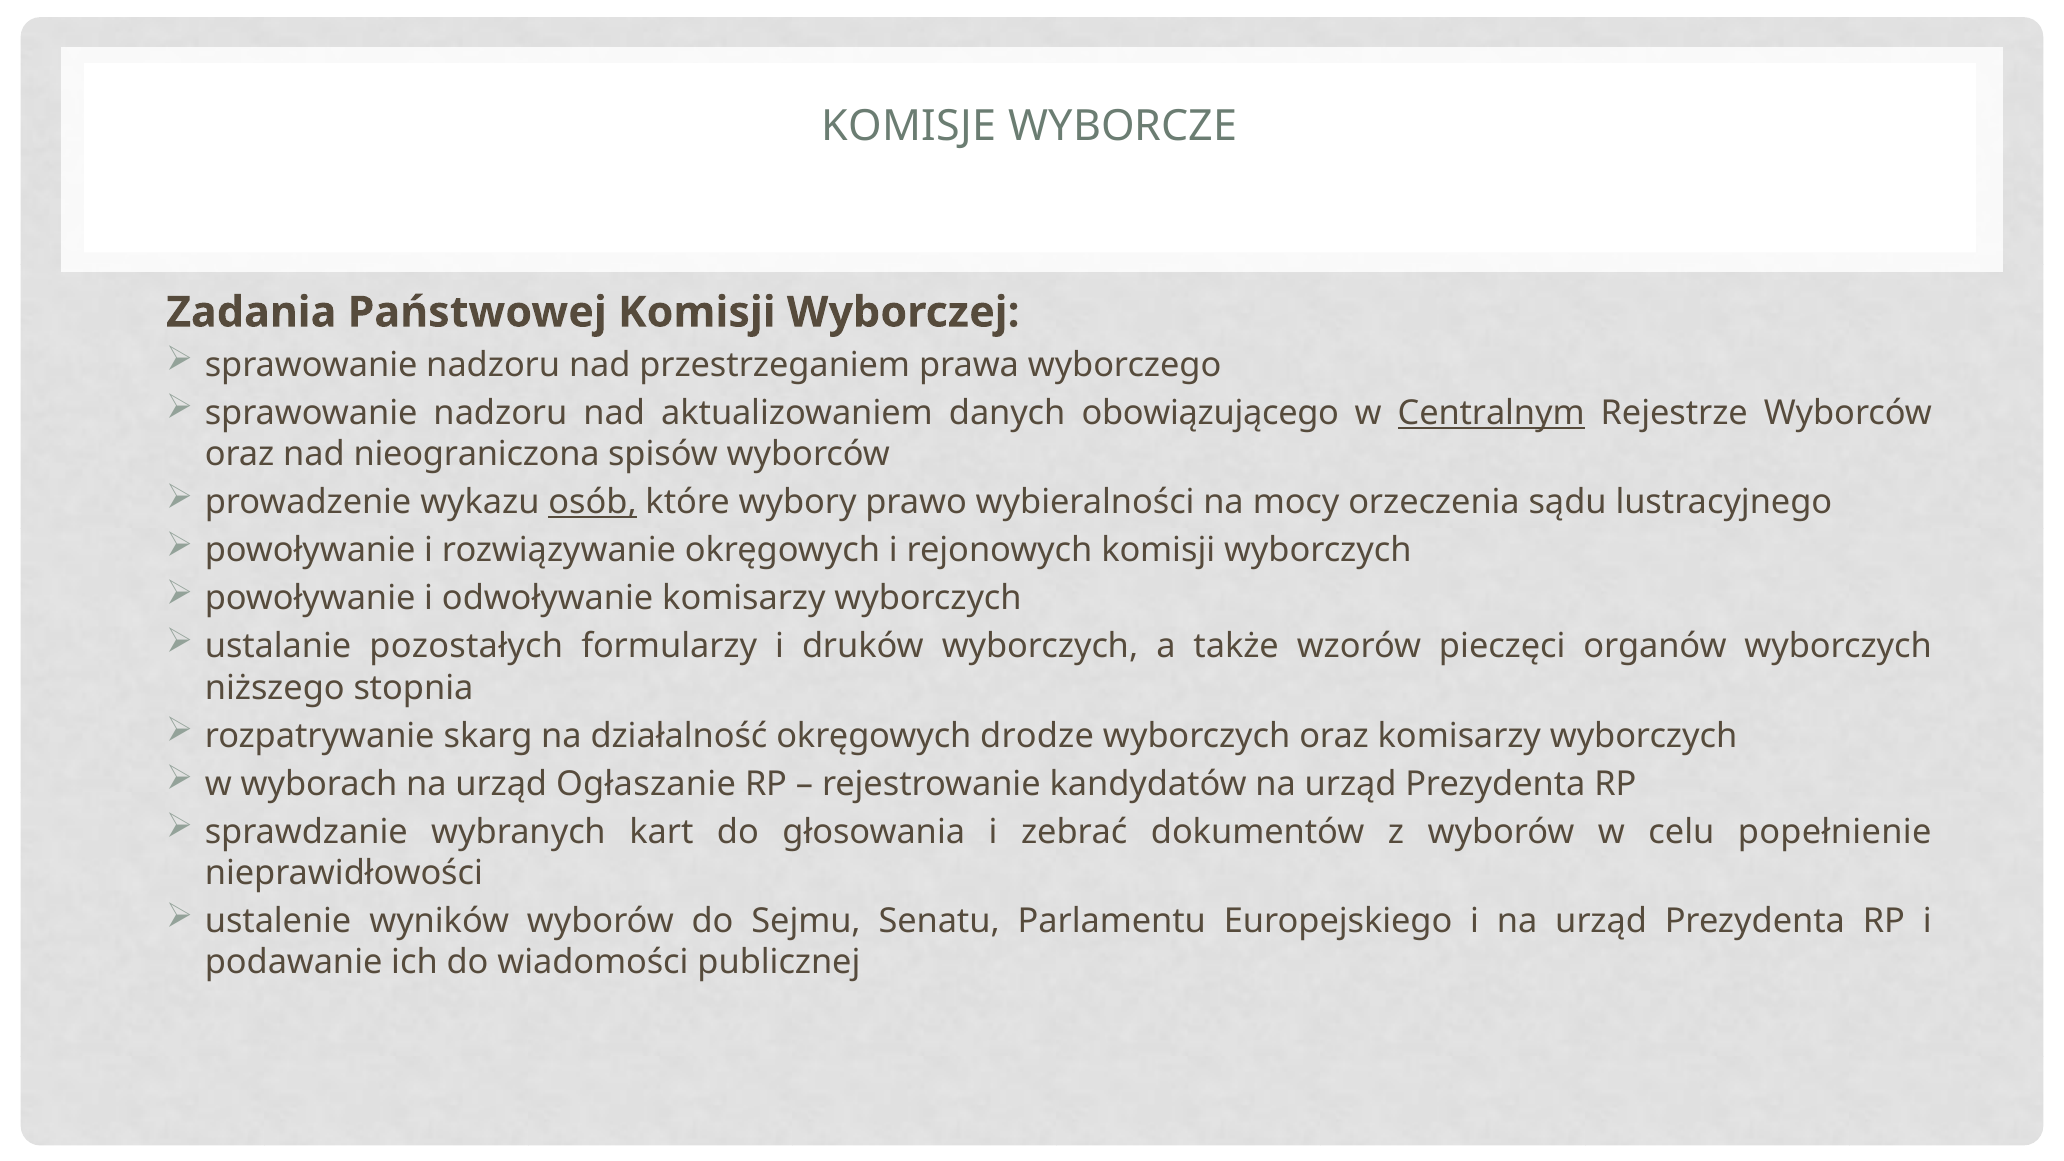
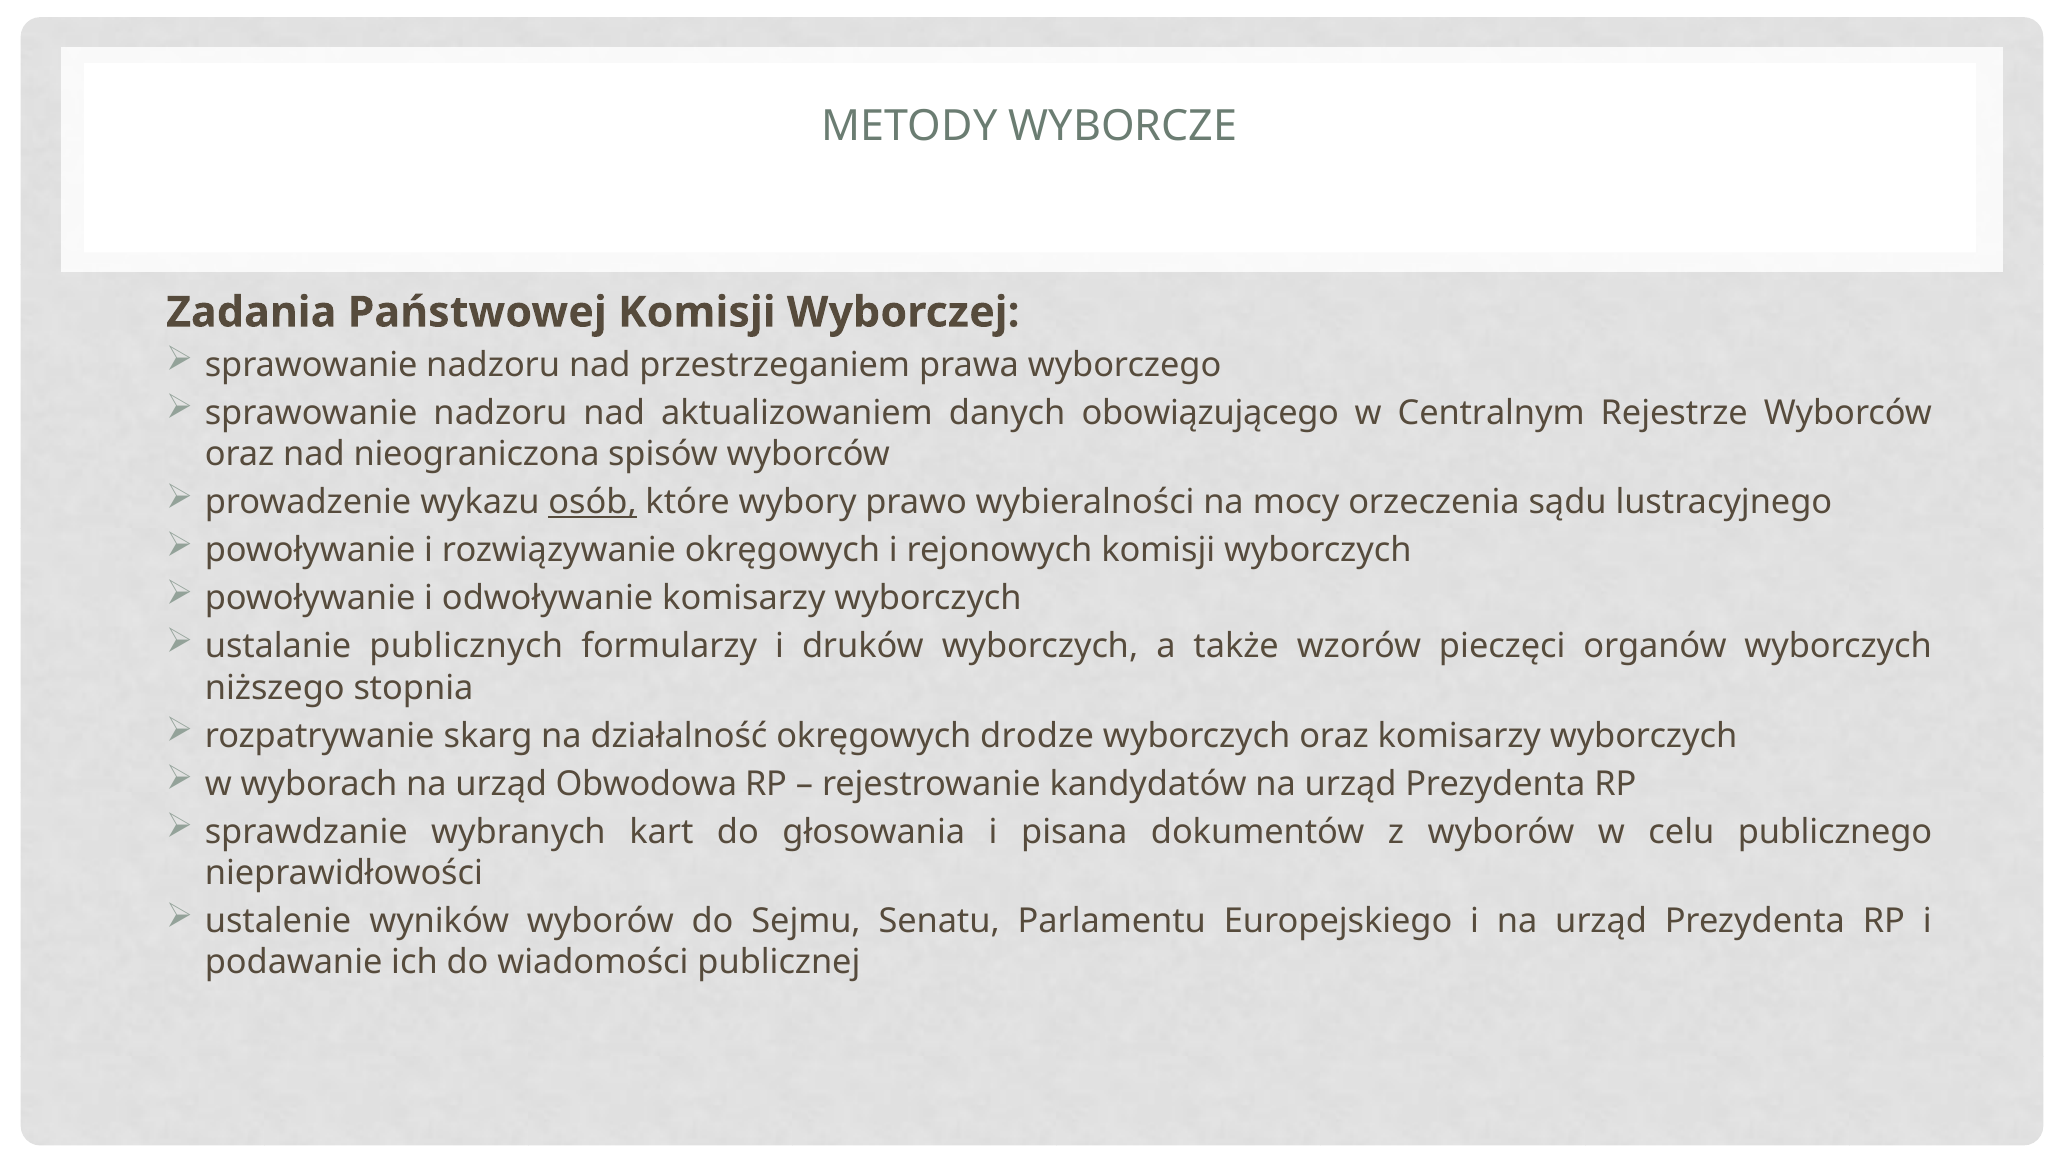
KOMISJE: KOMISJE -> METODY
Centralnym underline: present -> none
pozostałych: pozostałych -> publicznych
Ogłaszanie: Ogłaszanie -> Obwodowa
zebrać: zebrać -> pisana
popełnienie: popełnienie -> publicznego
